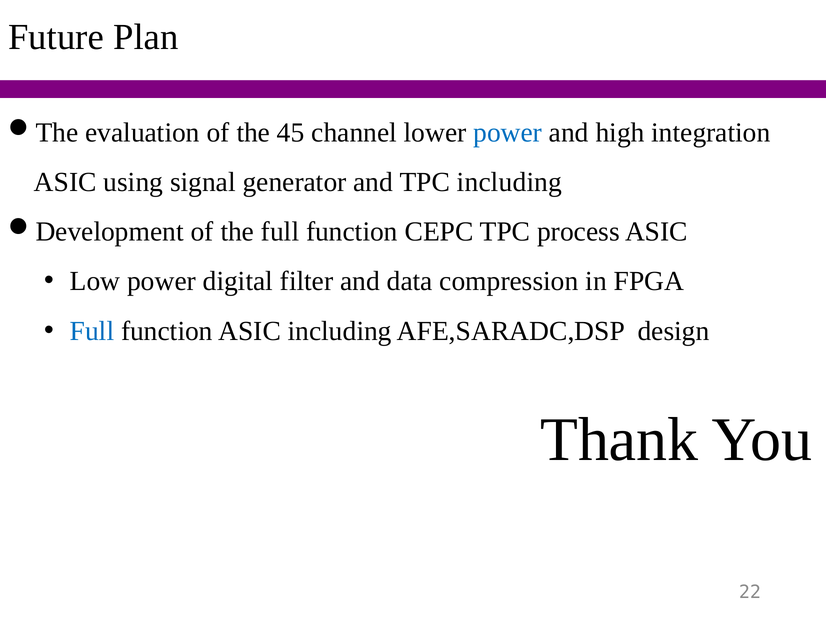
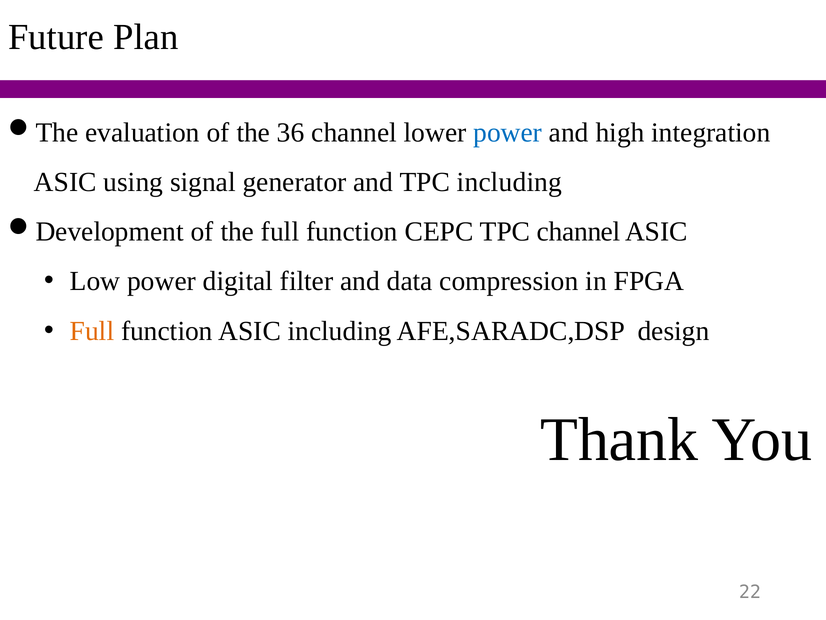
45: 45 -> 36
TPC process: process -> channel
Full at (92, 331) colour: blue -> orange
